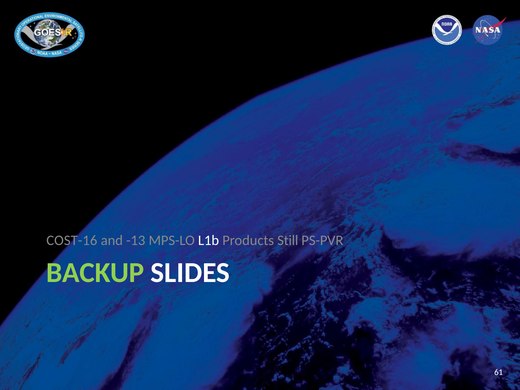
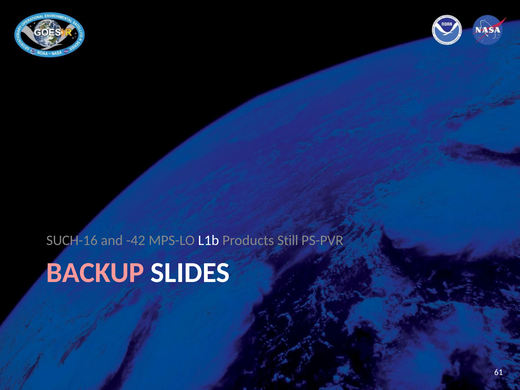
COST-16: COST-16 -> SUCH-16
-13: -13 -> -42
BACKUP colour: light green -> pink
